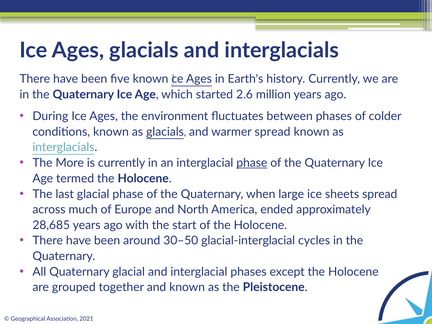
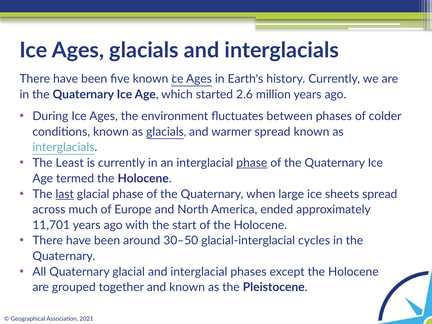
More: More -> Least
last underline: none -> present
28,685: 28,685 -> 11,701
